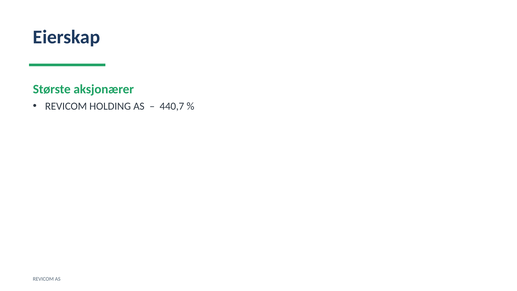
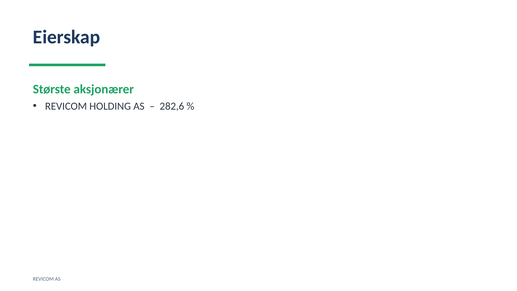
440,7: 440,7 -> 282,6
